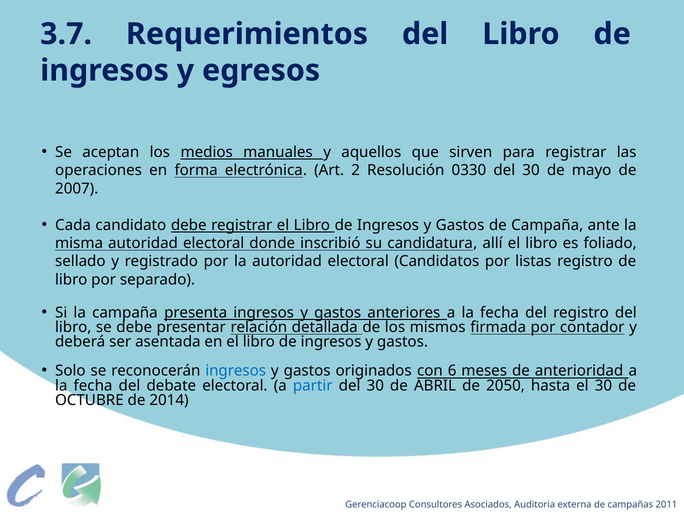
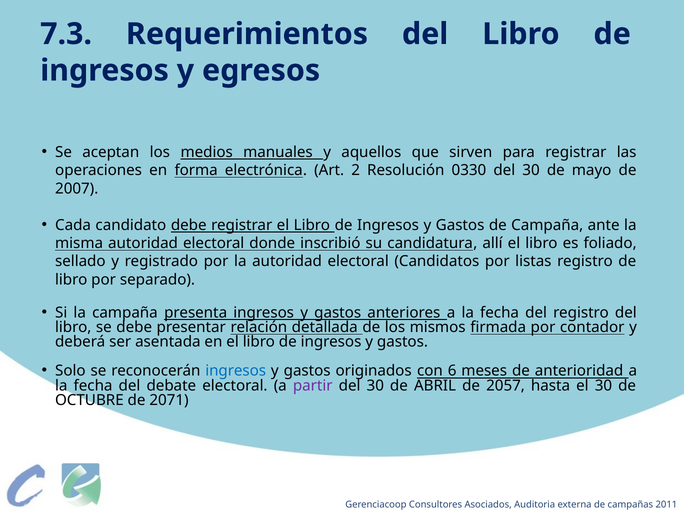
3.7: 3.7 -> 7.3
partir colour: blue -> purple
2050: 2050 -> 2057
2014: 2014 -> 2071
